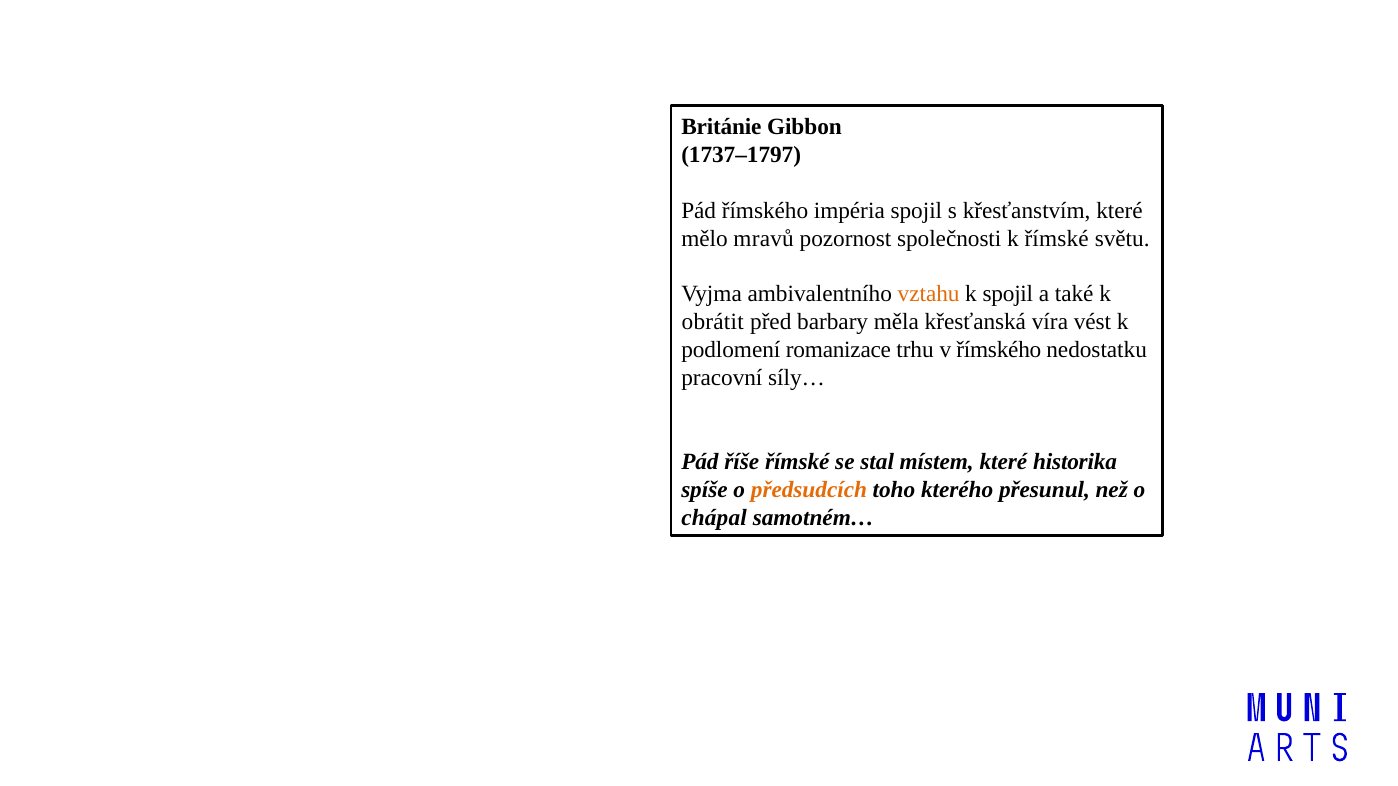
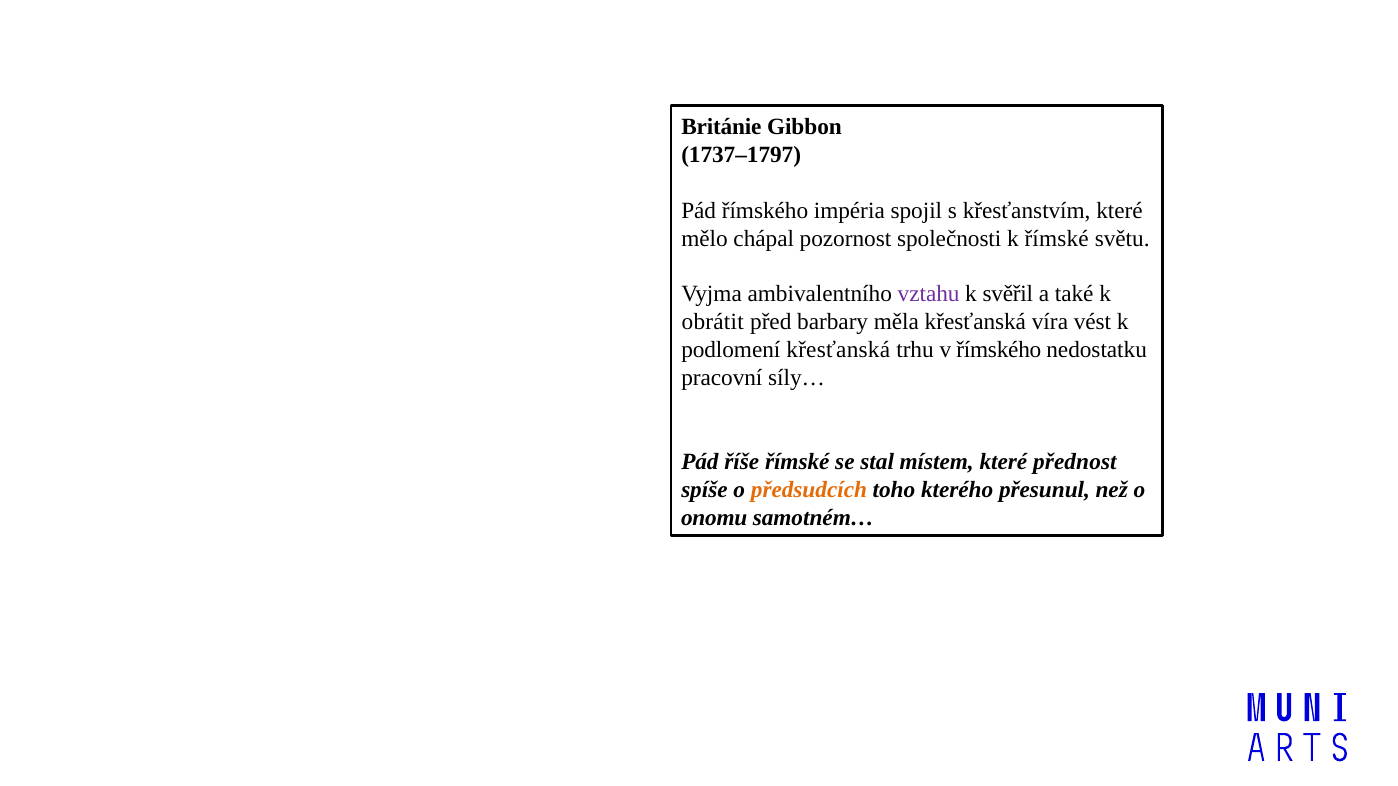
mravů: mravů -> chápal
vztahu colour: orange -> purple
k spojil: spojil -> svěřil
podlomení romanizace: romanizace -> křesťanská
historika: historika -> přednost
chápal: chápal -> onomu
